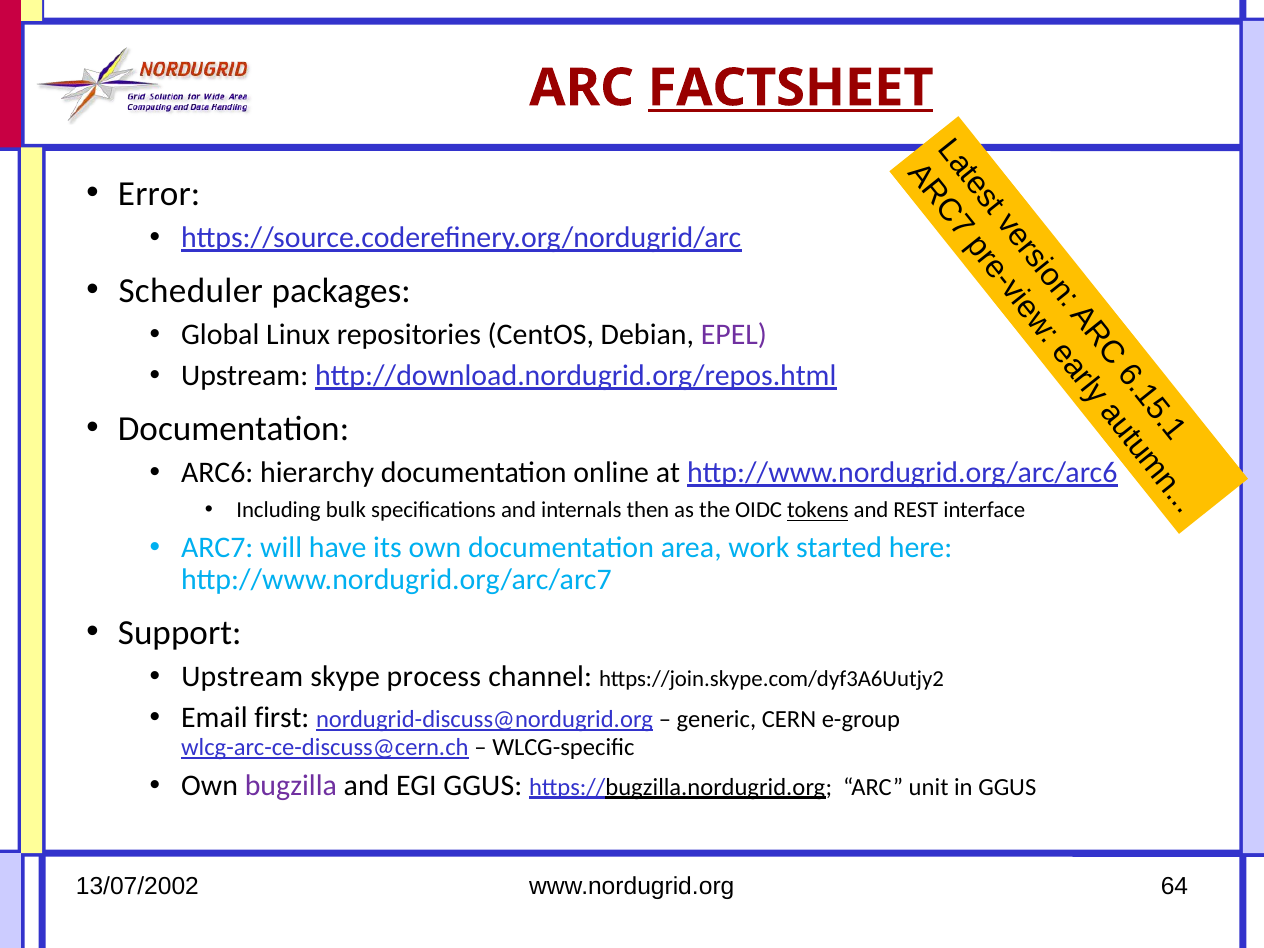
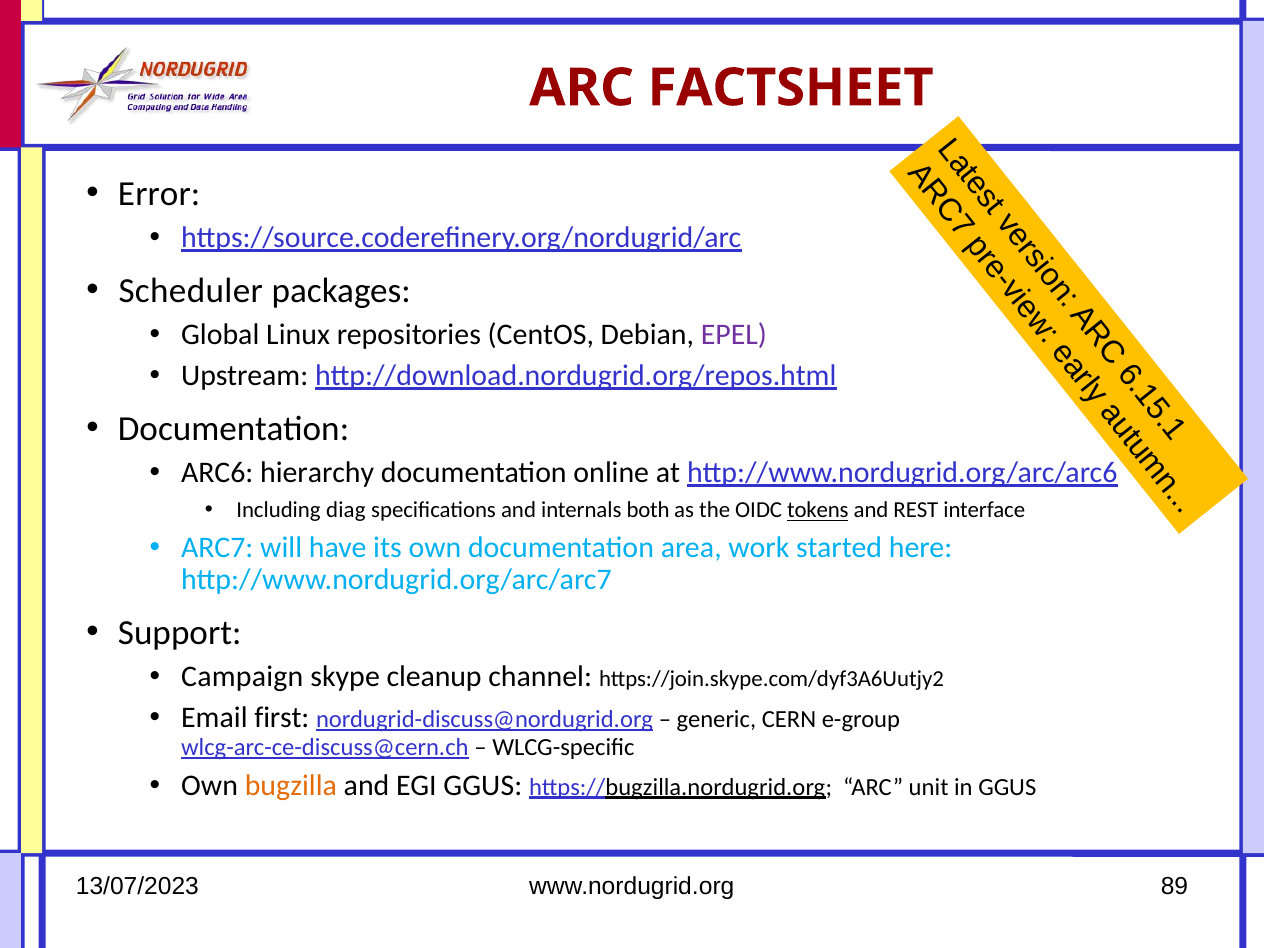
FACTSHEET underline: present -> none
bulk: bulk -> diag
then: then -> both
Upstream at (242, 676): Upstream -> Campaign
process: process -> cleanup
bugzilla colour: purple -> orange
13/07/2002: 13/07/2002 -> 13/07/2023
64: 64 -> 89
